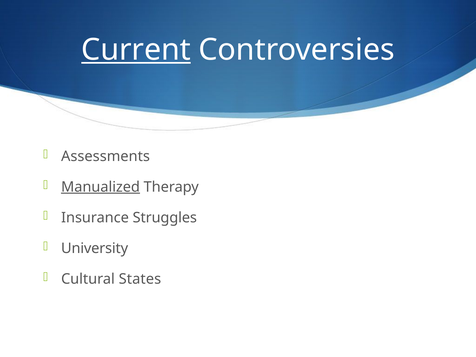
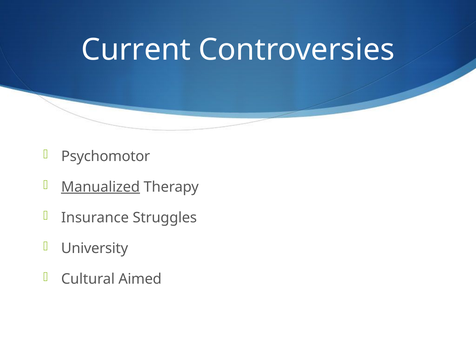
Current underline: present -> none
Assessments: Assessments -> Psychomotor
States: States -> Aimed
